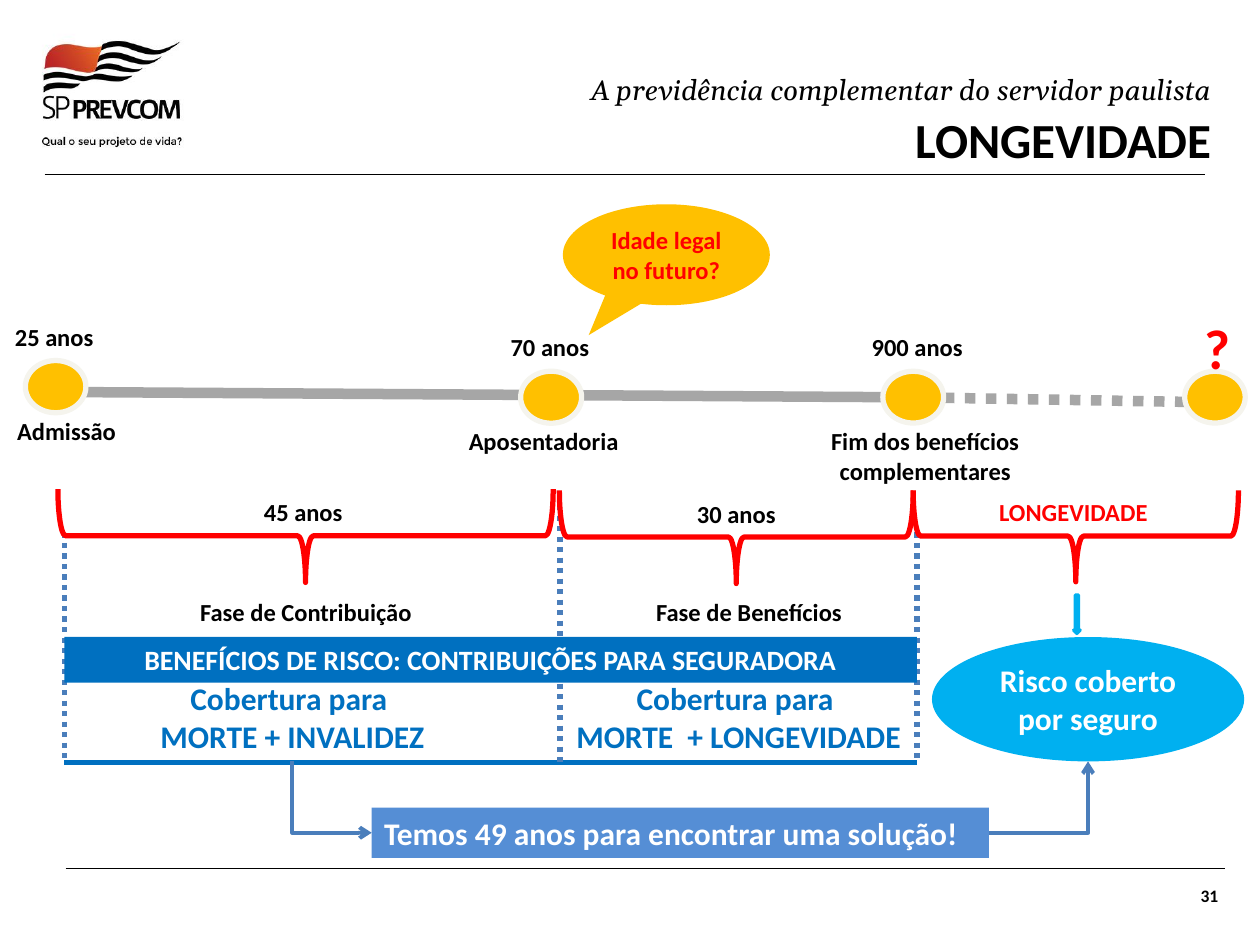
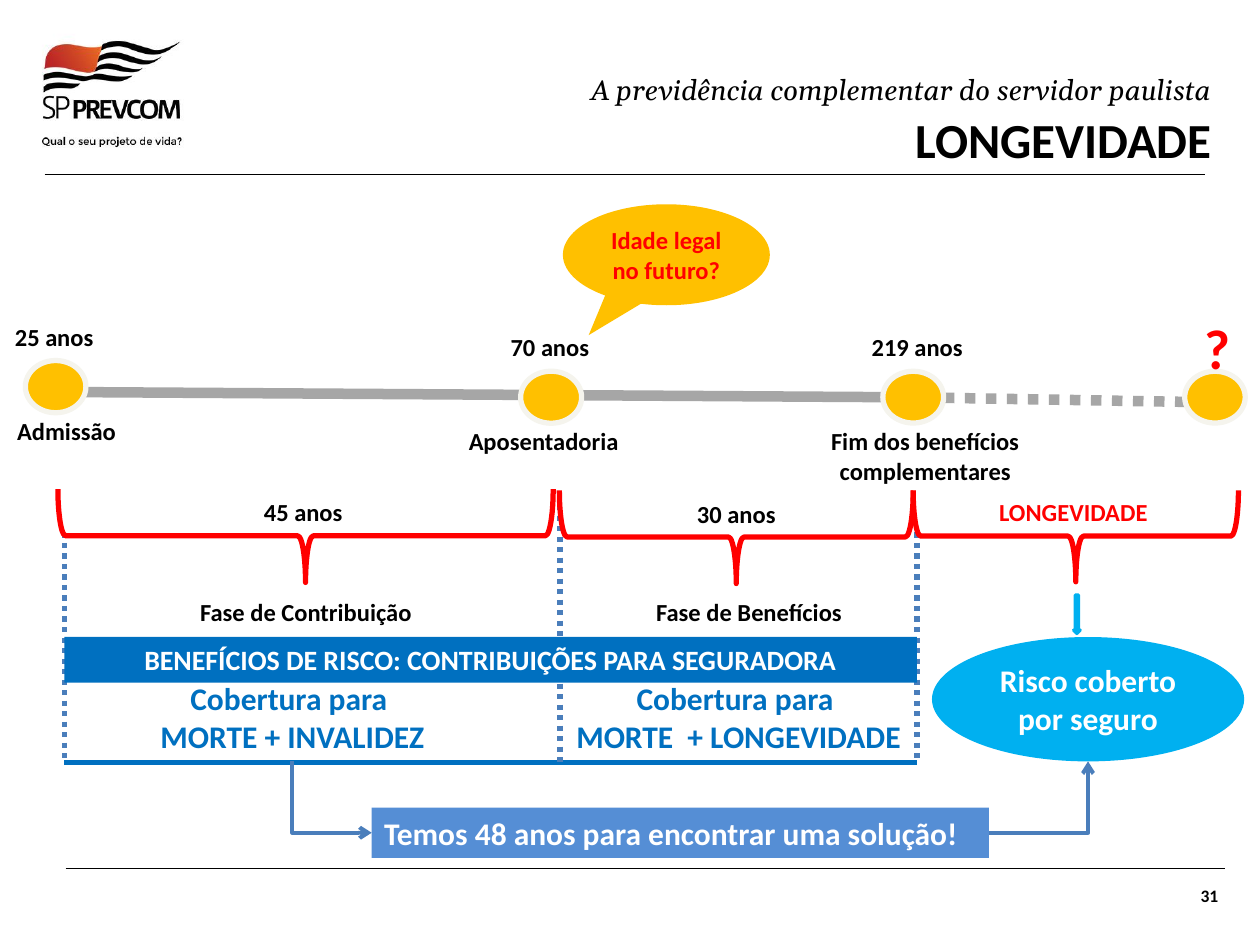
900: 900 -> 219
49: 49 -> 48
